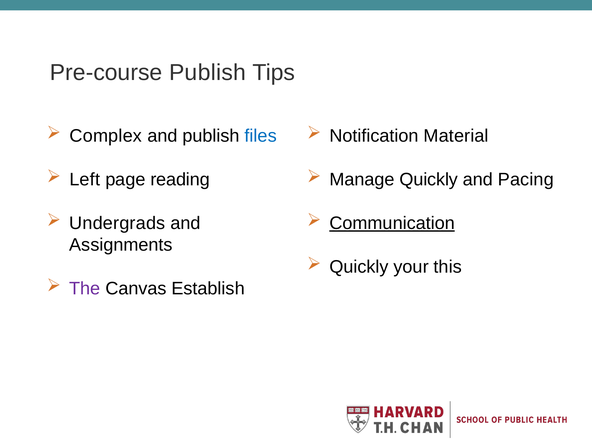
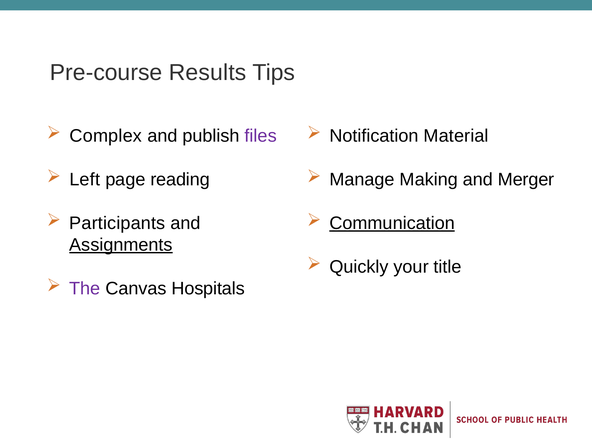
Pre-course Publish: Publish -> Results
files colour: blue -> purple
Manage Quickly: Quickly -> Making
Pacing: Pacing -> Merger
Undergrads: Undergrads -> Participants
Assignments underline: none -> present
this: this -> title
Establish: Establish -> Hospitals
